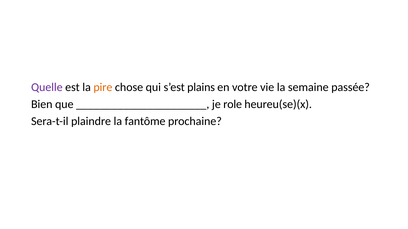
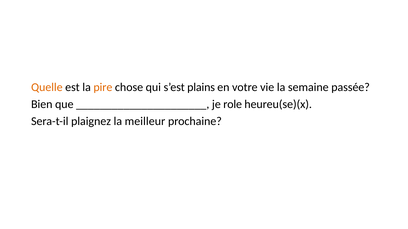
Quelle colour: purple -> orange
plaindre: plaindre -> plaignez
fantôme: fantôme -> meilleur
